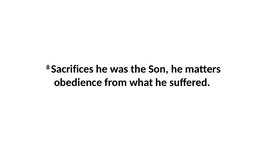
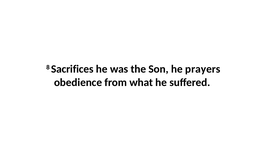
matters: matters -> prayers
